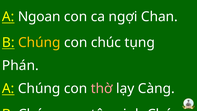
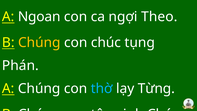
Chan: Chan -> Theo
thờ colour: pink -> light blue
Càng: Càng -> Từng
